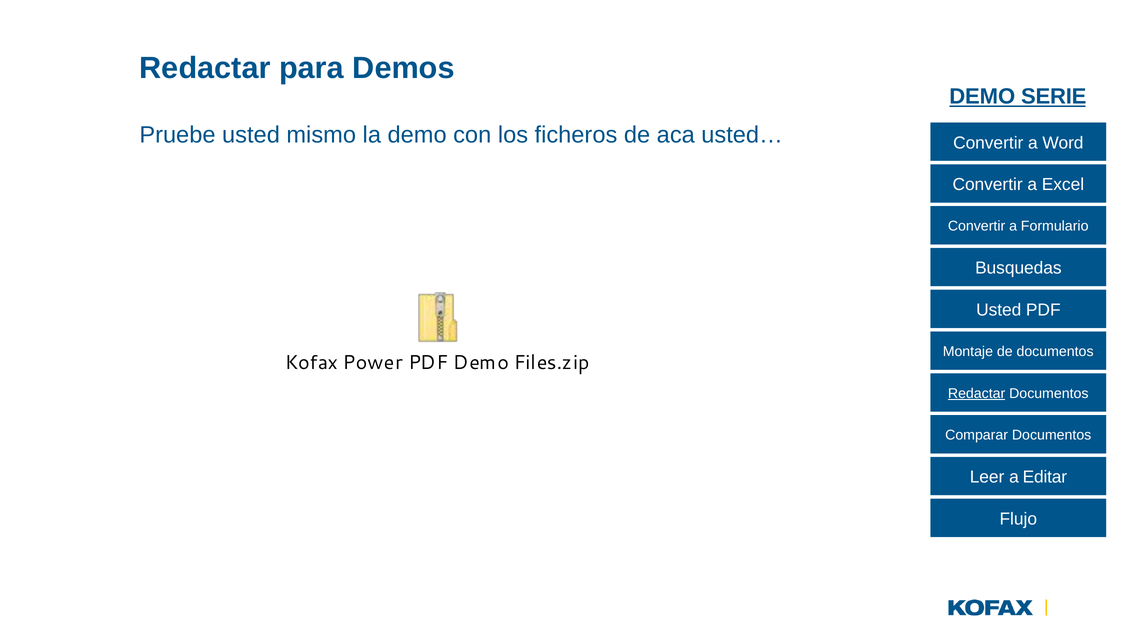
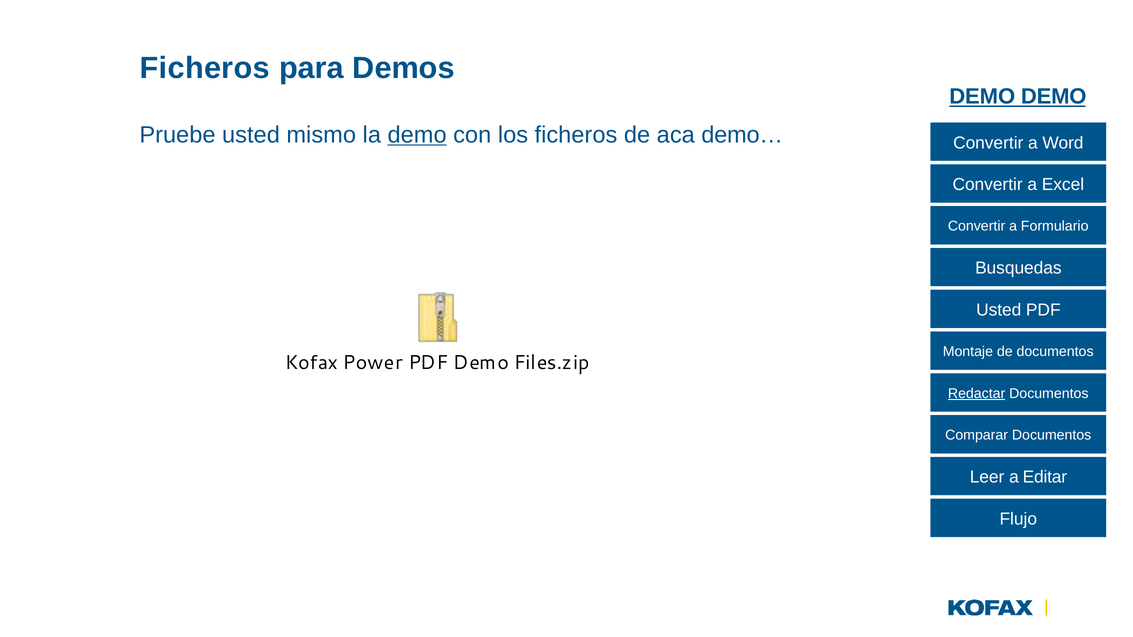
Redactar at (205, 68): Redactar -> Ficheros
DEMO SERIE: SERIE -> DEMO
demo at (417, 135) underline: none -> present
usted…: usted… -> demo…
